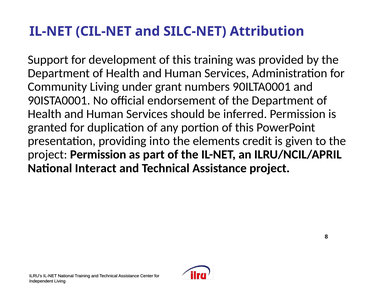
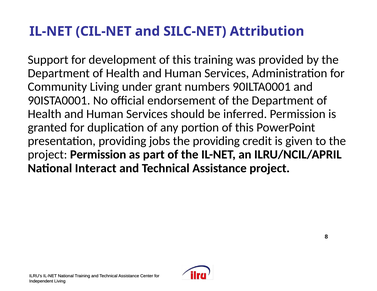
into: into -> jobs
the elements: elements -> providing
